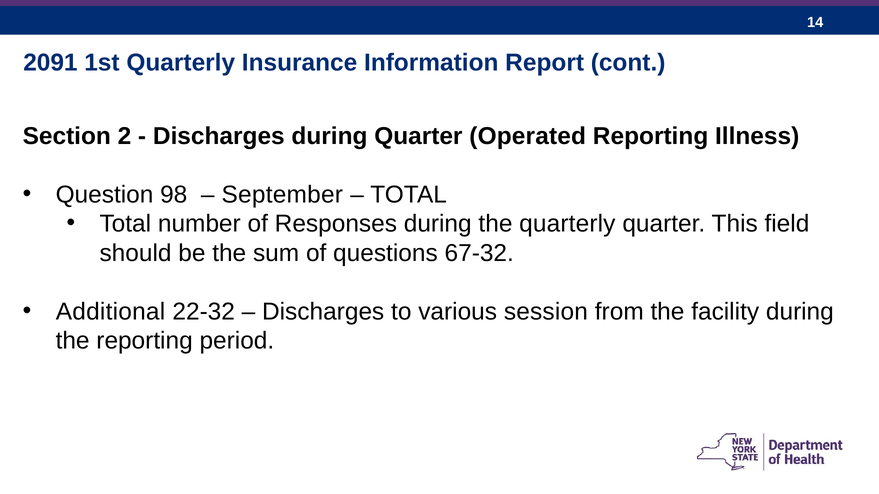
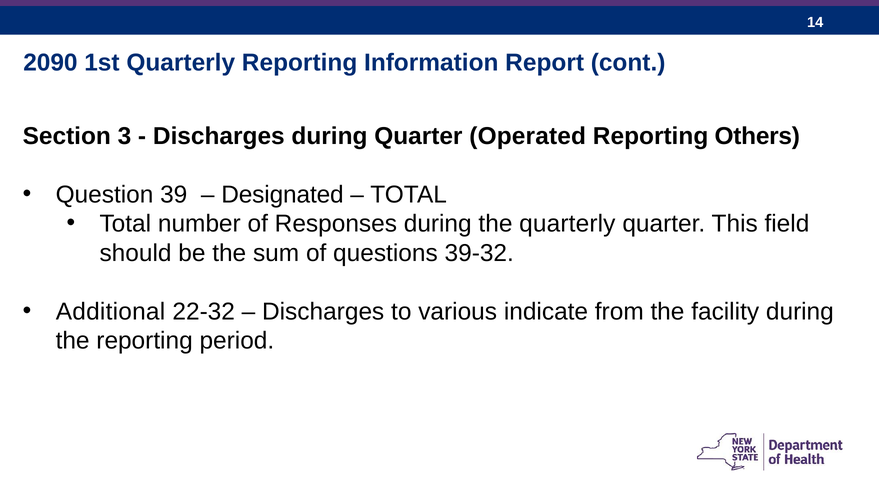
2091: 2091 -> 2090
Quarterly Insurance: Insurance -> Reporting
2: 2 -> 3
Illness: Illness -> Others
98: 98 -> 39
September: September -> Designated
67-32: 67-32 -> 39-32
session: session -> indicate
